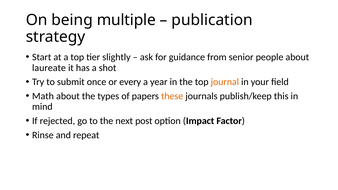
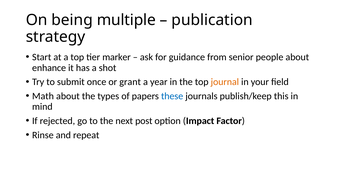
slightly: slightly -> marker
laureate: laureate -> enhance
every: every -> grant
these colour: orange -> blue
